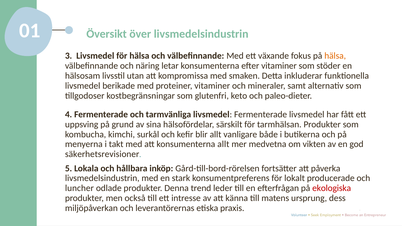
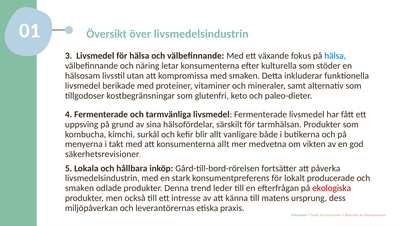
hälsa at (335, 56) colour: orange -> blue
efter vitaminer: vitaminer -> kulturella
luncher at (79, 188): luncher -> smaken
